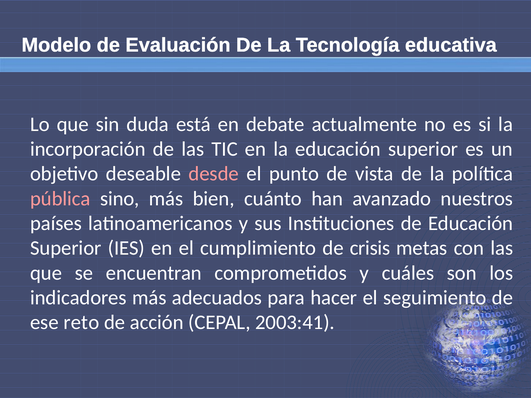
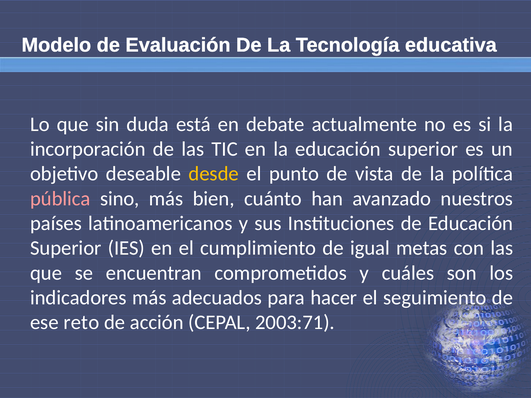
desde colour: pink -> yellow
crisis: crisis -> igual
2003:41: 2003:41 -> 2003:71
